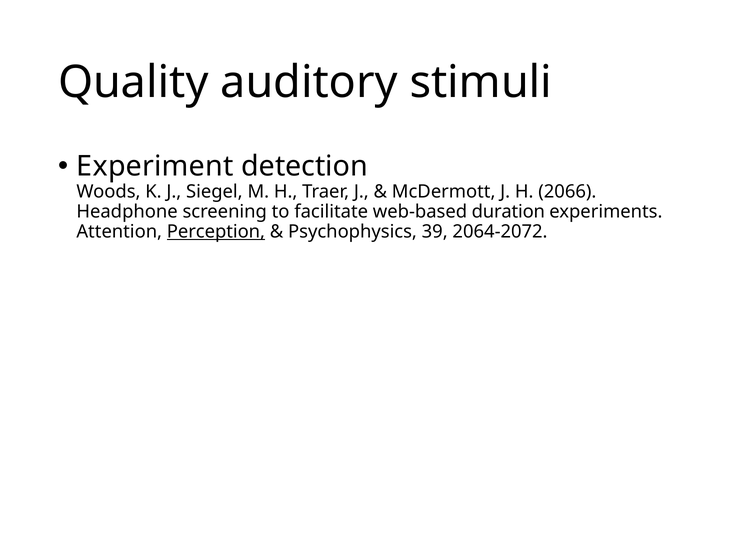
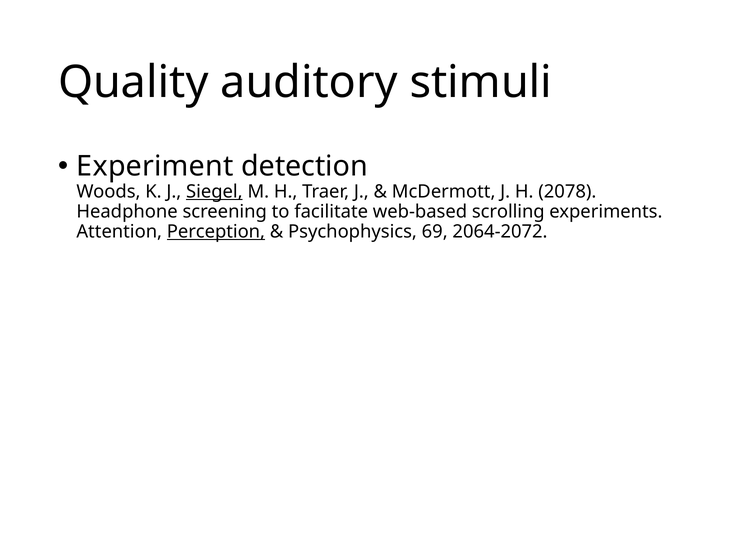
Siegel underline: none -> present
2066: 2066 -> 2078
duration: duration -> scrolling
39: 39 -> 69
